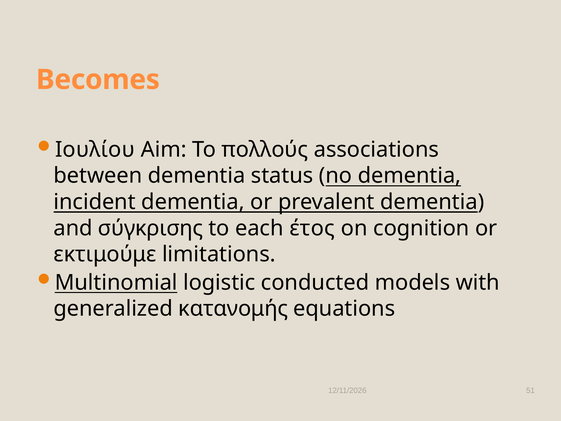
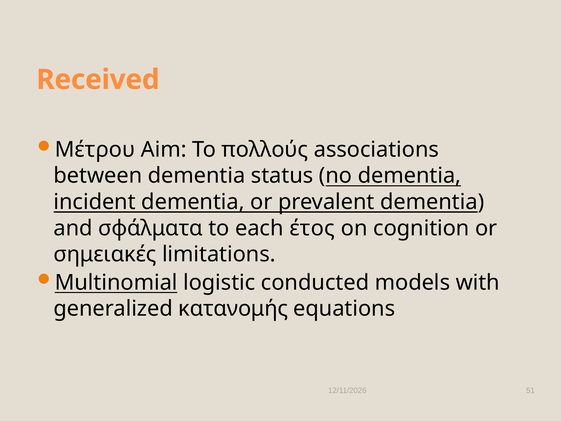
Becomes: Becomes -> Received
Ιουλίου: Ιουλίου -> Μέτρου
σύγκρισης: σύγκρισης -> σφάλματα
εκτιμούμε: εκτιμούμε -> σημειακές
